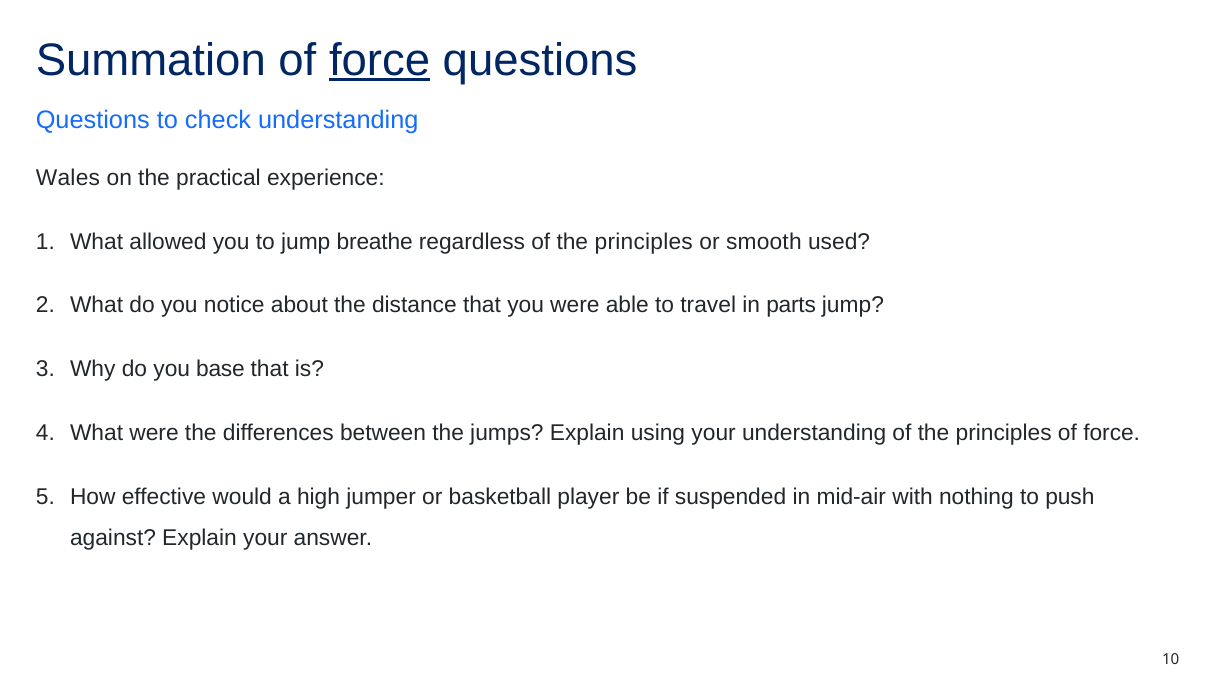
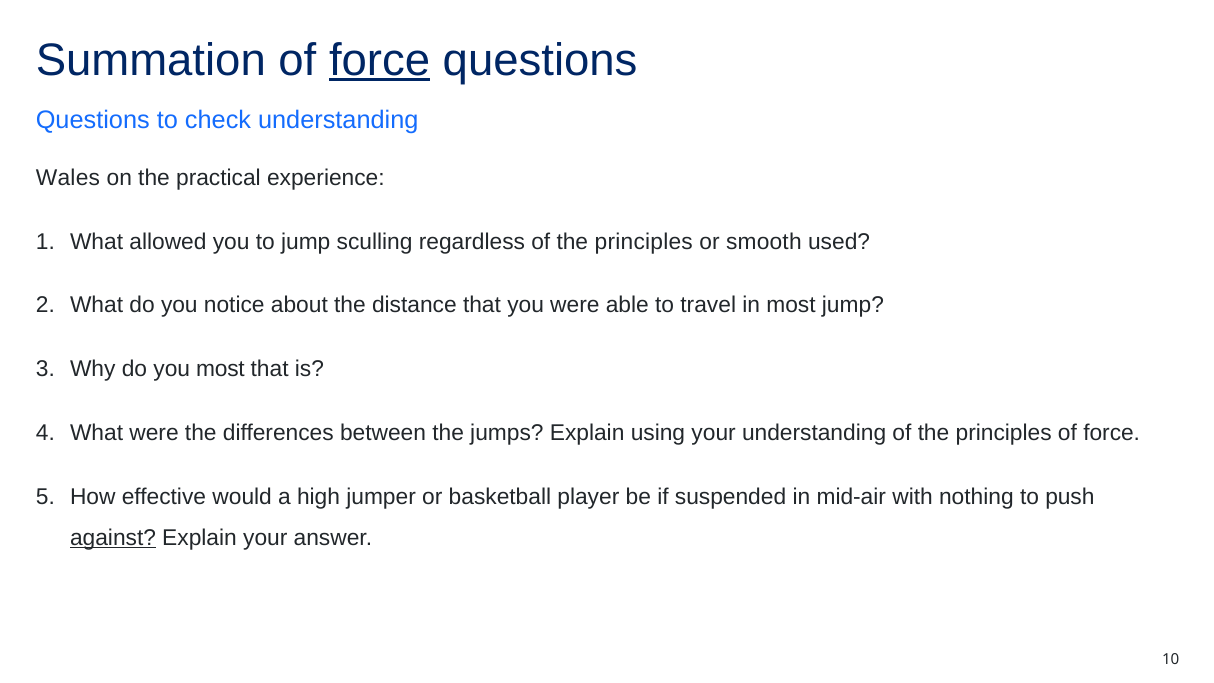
breathe: breathe -> sculling
in parts: parts -> most
you base: base -> most
against underline: none -> present
